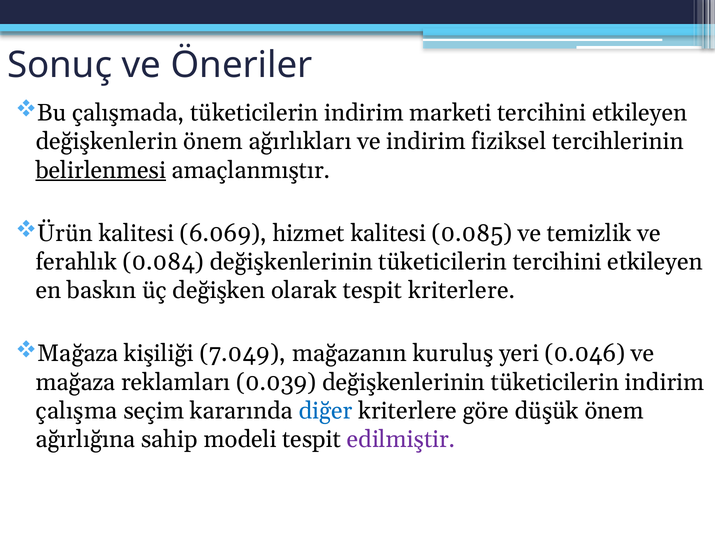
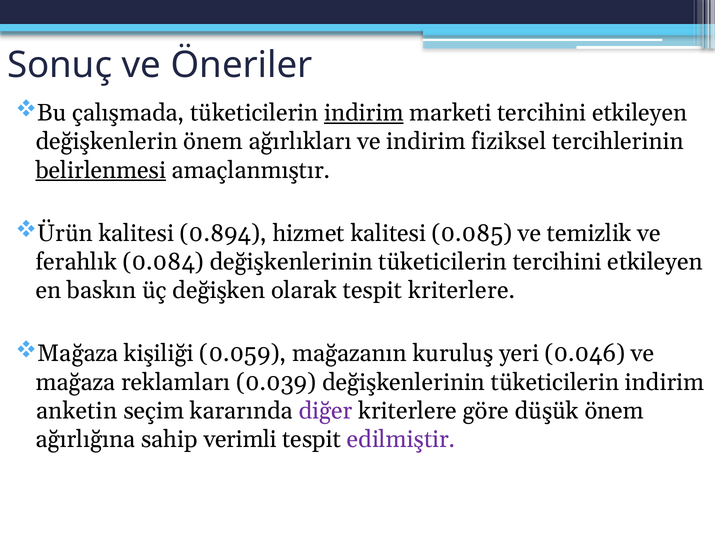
indirim at (364, 113) underline: none -> present
6.069: 6.069 -> 0.894
7.049: 7.049 -> 0.059
çalışma: çalışma -> anketin
diğer colour: blue -> purple
modeli: modeli -> verimli
